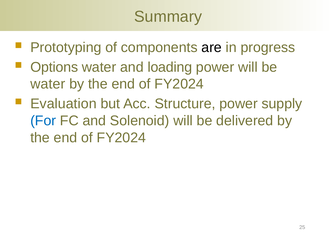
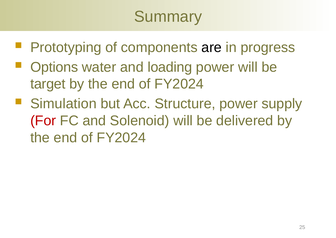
water at (48, 84): water -> target
Evaluation: Evaluation -> Simulation
For colour: blue -> red
